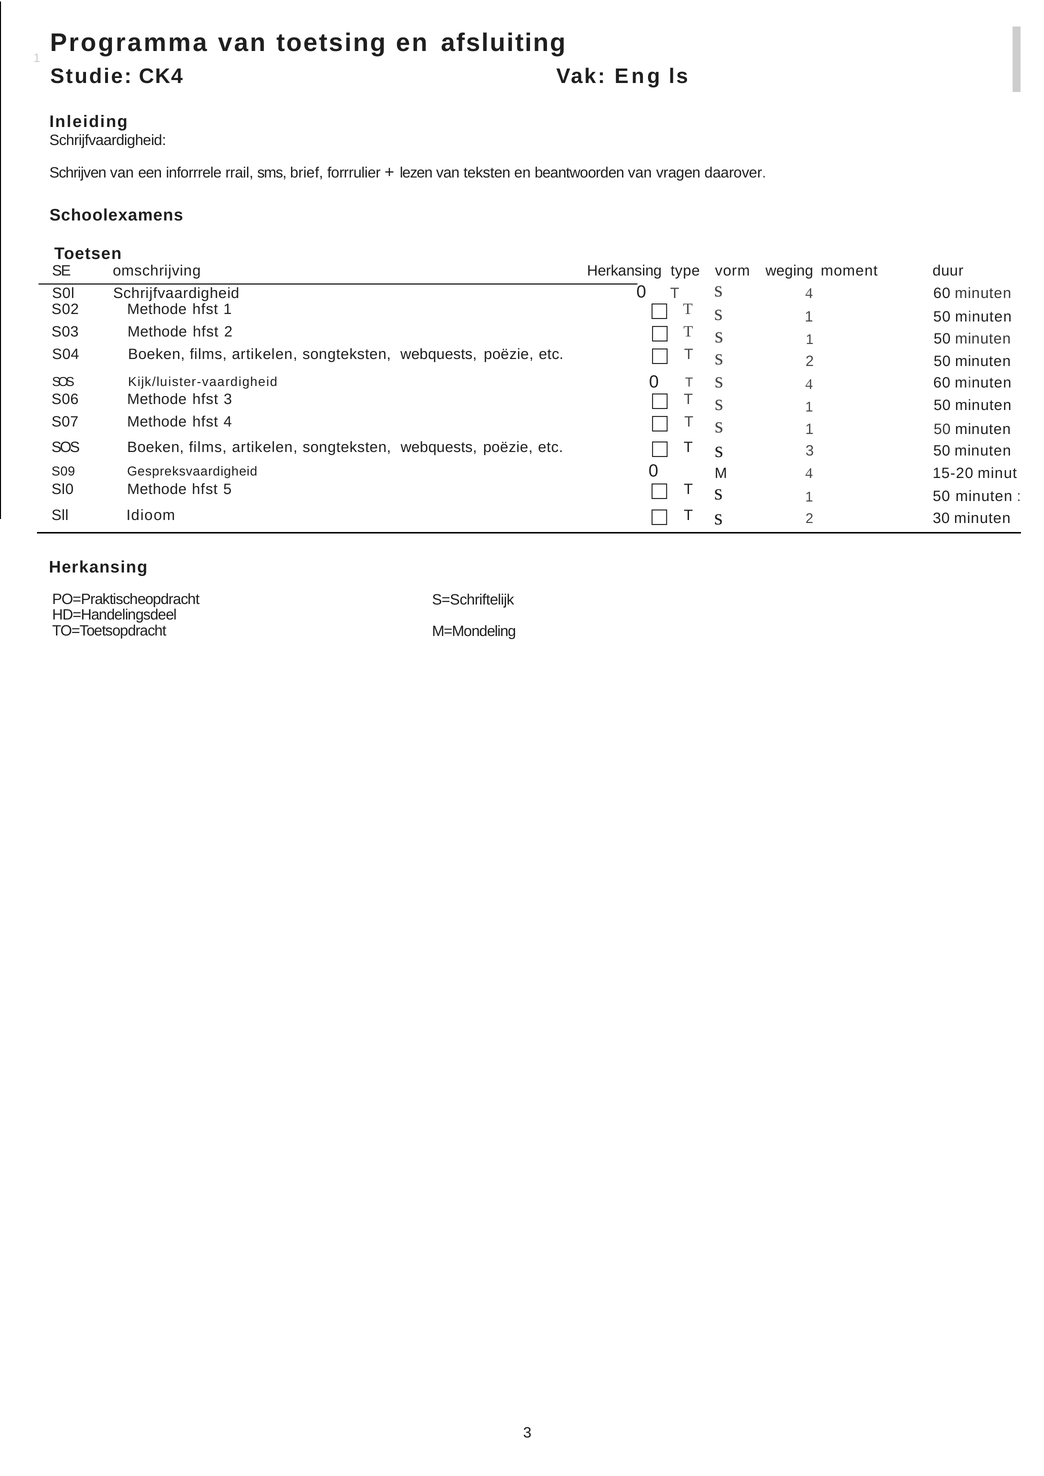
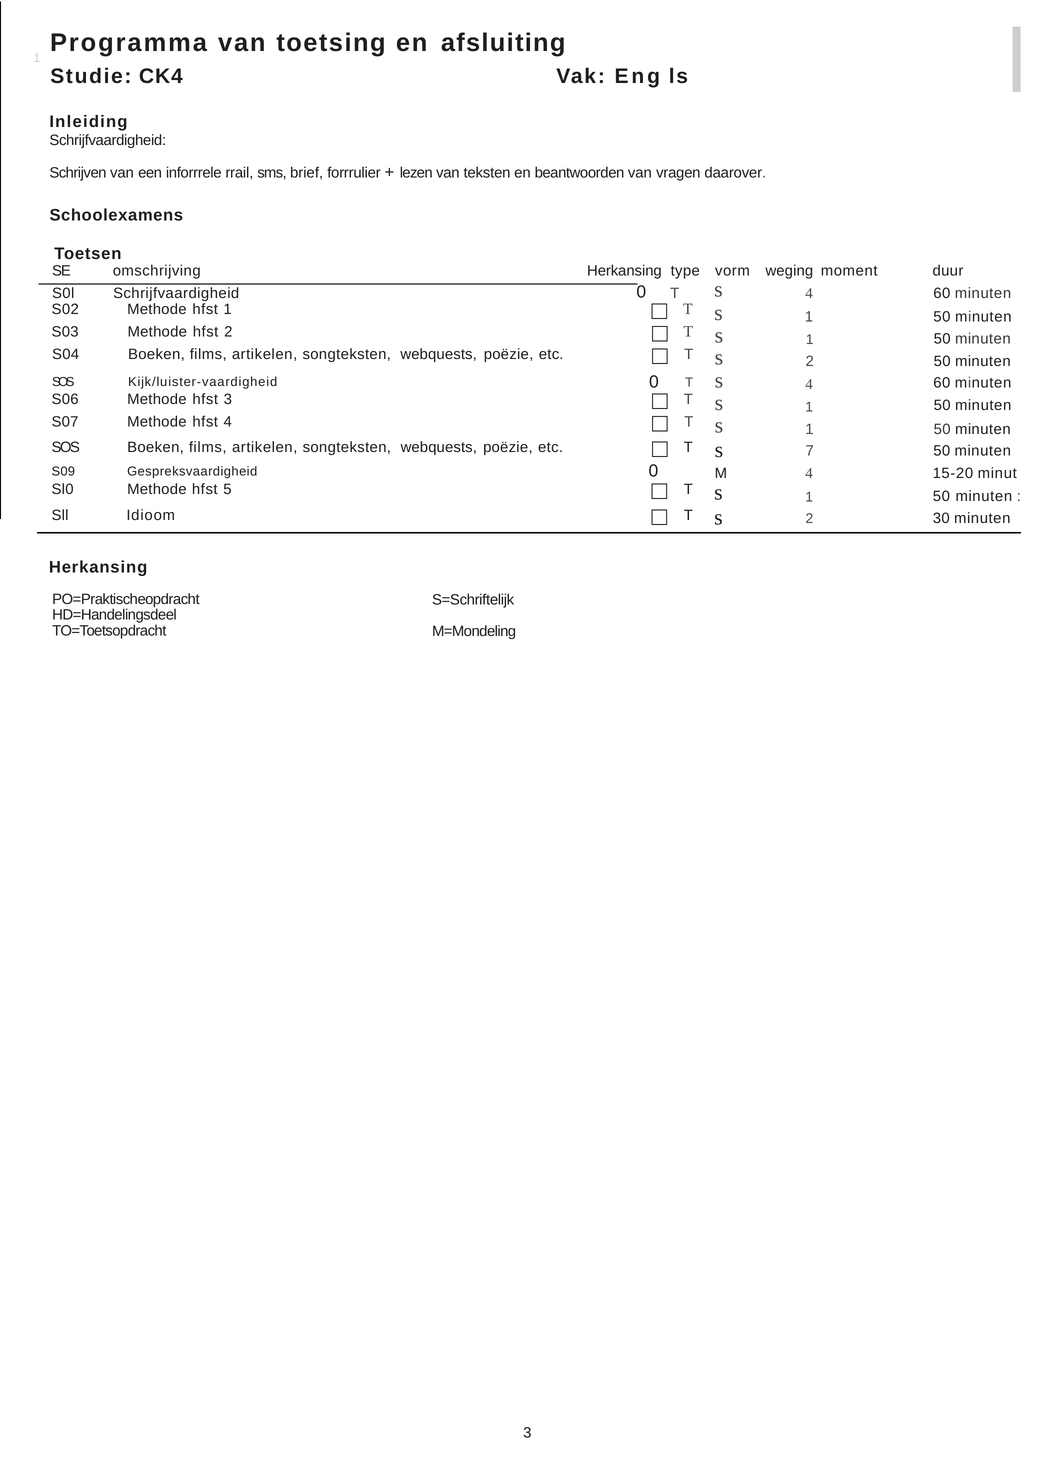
s 3: 3 -> 7
